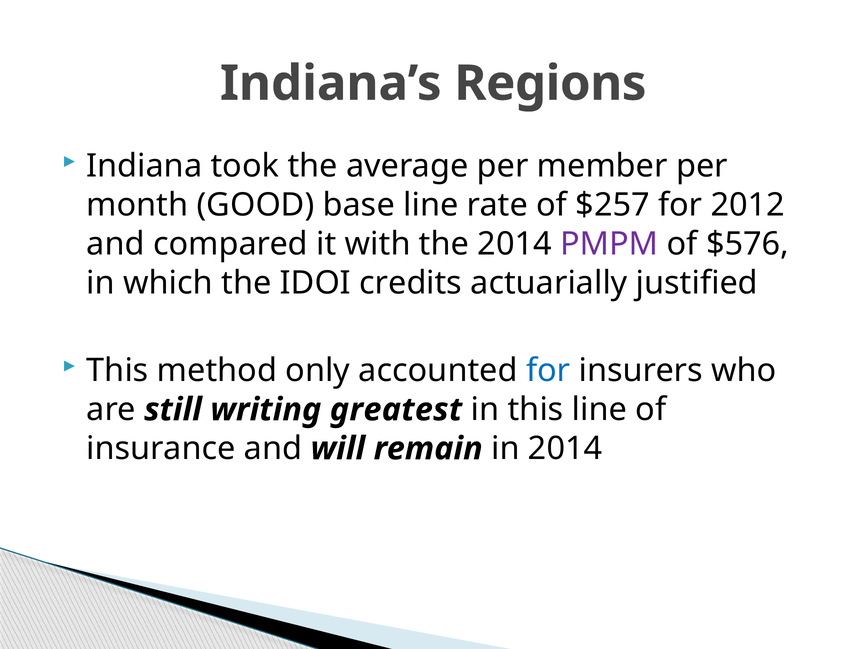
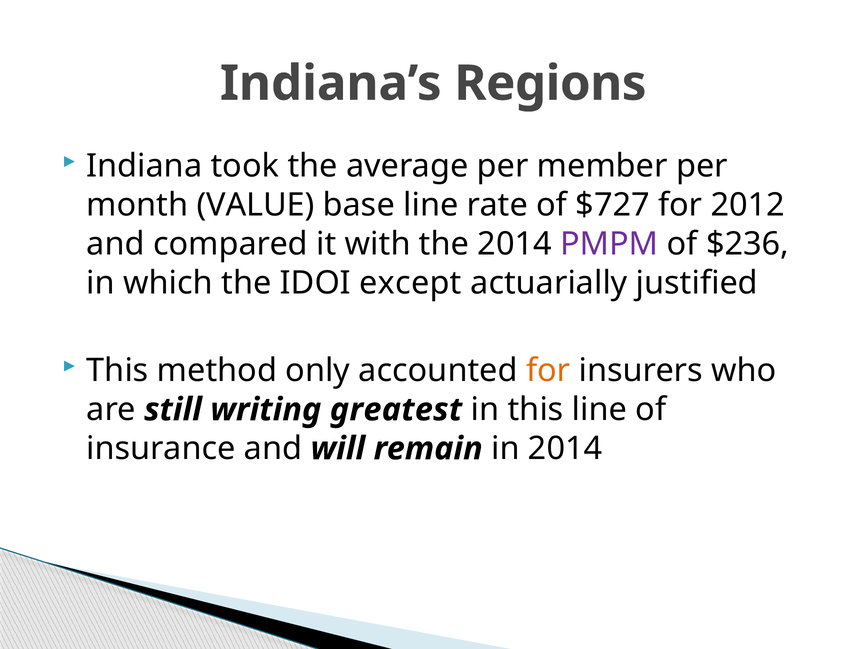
GOOD: GOOD -> VALUE
$257: $257 -> $727
$576: $576 -> $236
credits: credits -> except
for at (548, 371) colour: blue -> orange
